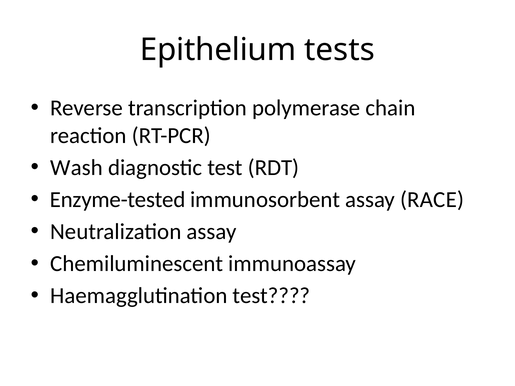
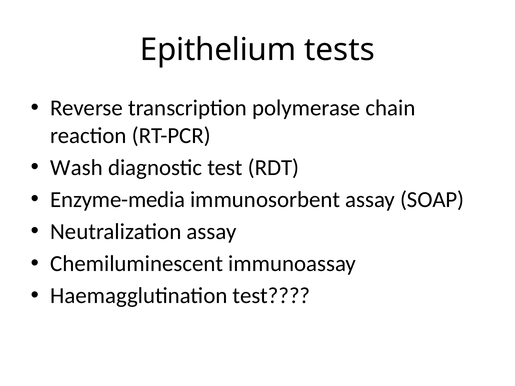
Enzyme-tested: Enzyme-tested -> Enzyme-media
RACE: RACE -> SOAP
